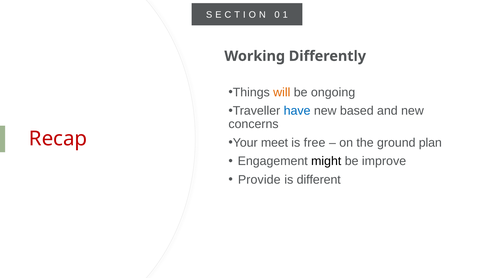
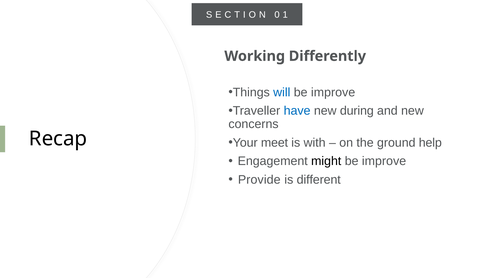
will colour: orange -> blue
ongoing at (333, 92): ongoing -> improve
based: based -> during
Recap colour: red -> black
free: free -> with
plan: plan -> help
